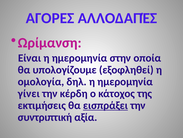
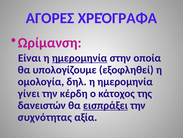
ΑΛΛΟΔΑΠΈΣ: ΑΛΛΟΔΑΠΈΣ -> ΧΡΕΌΓΡΑΦΑ
ημερομηνία at (80, 58) underline: none -> present
εκτιμήσεις: εκτιμήσεις -> δανειστών
συντριπτική: συντριπτική -> συχνότητας
